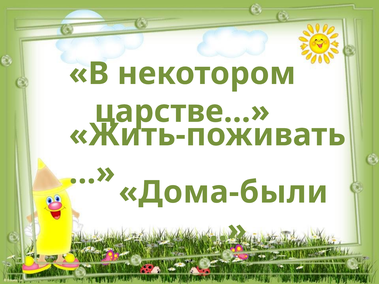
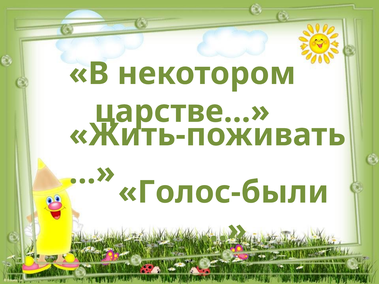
Дома-были: Дома-были -> Голос-были
